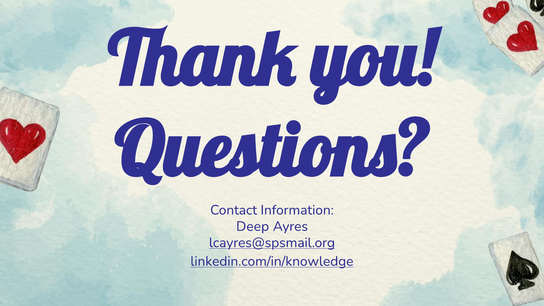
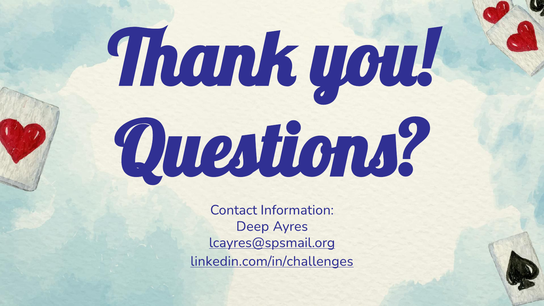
linkedin.com/in/knowledge: linkedin.com/in/knowledge -> linkedin.com/in/challenges
